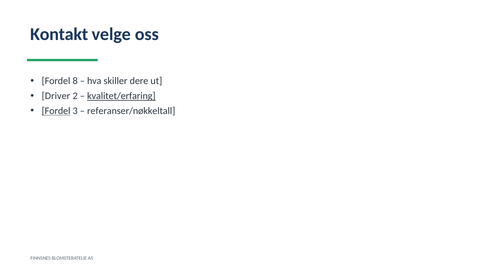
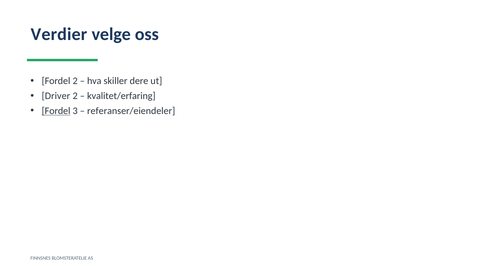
Kontakt: Kontakt -> Verdier
Fordel 8: 8 -> 2
kvalitet/erfaring underline: present -> none
referanser/nøkkeltall: referanser/nøkkeltall -> referanser/eiendeler
